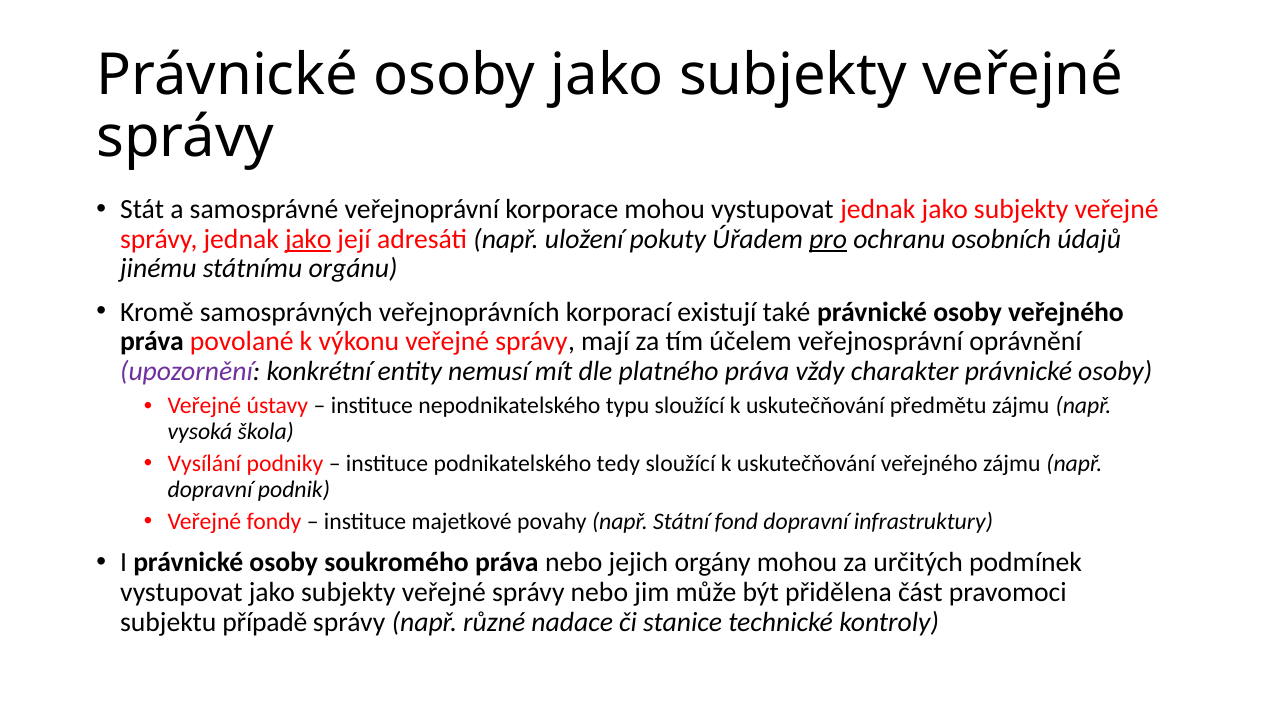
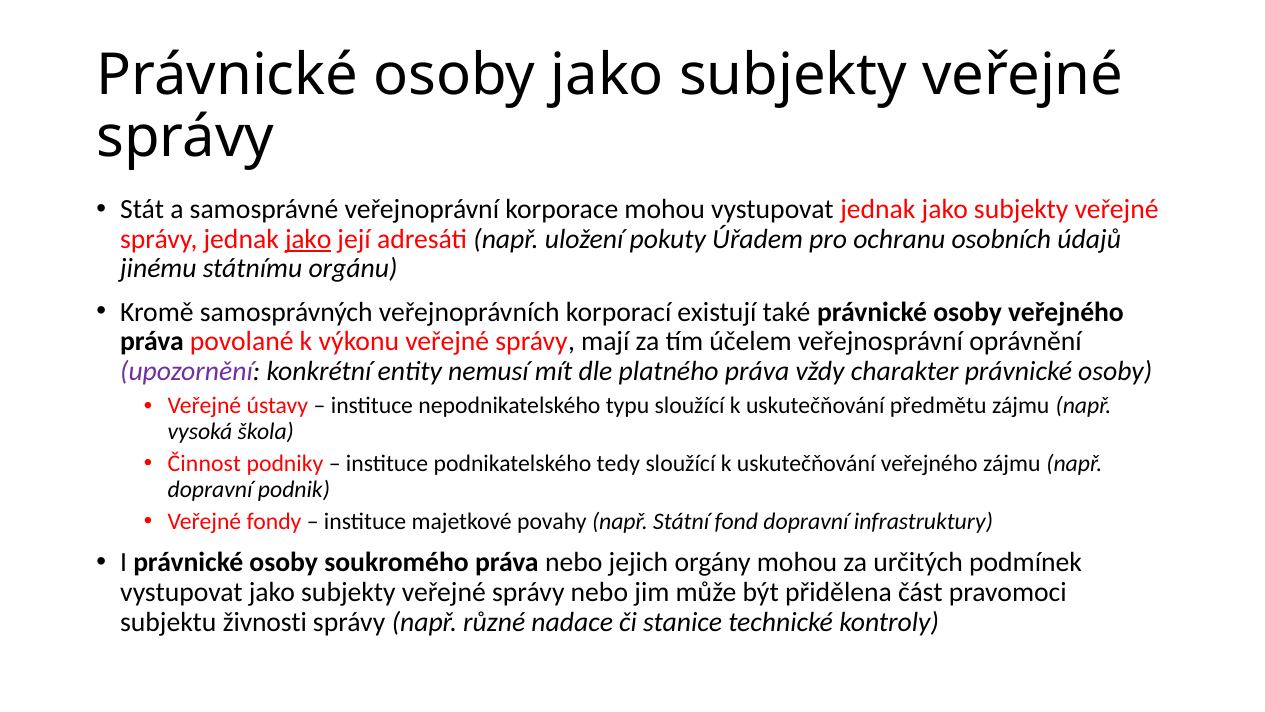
pro underline: present -> none
Vysílání: Vysílání -> Činnost
případě: případě -> živnosti
